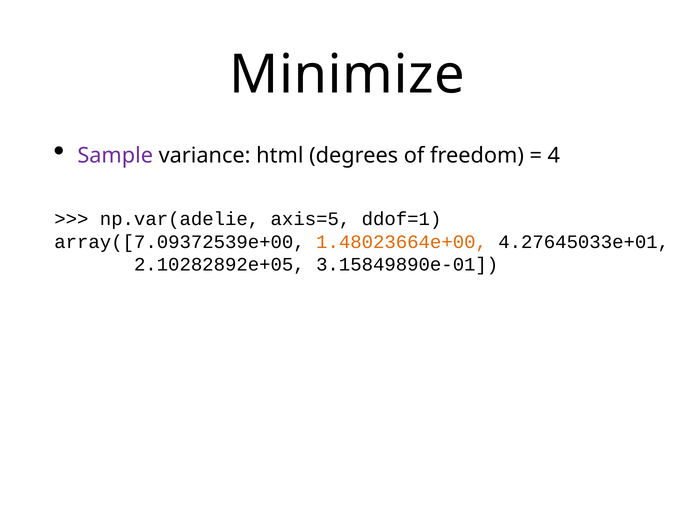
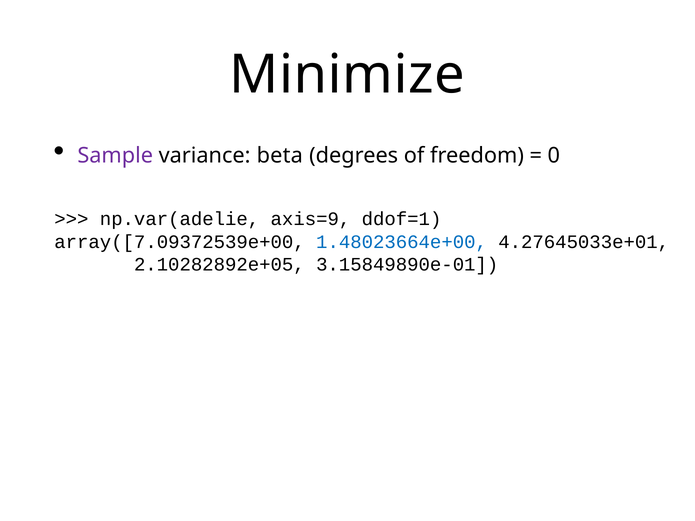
html: html -> beta
4: 4 -> 0
axis=5: axis=5 -> axis=9
1.48023664e+00 colour: orange -> blue
